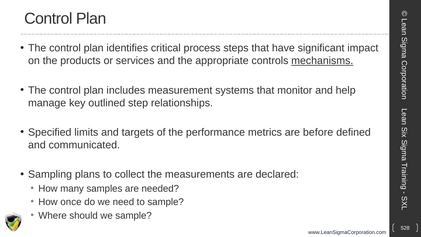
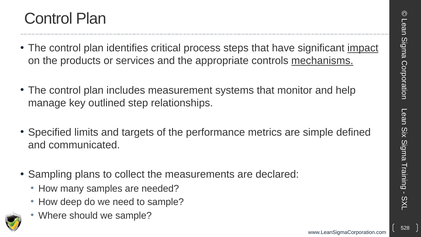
impact underline: none -> present
before: before -> simple
once: once -> deep
